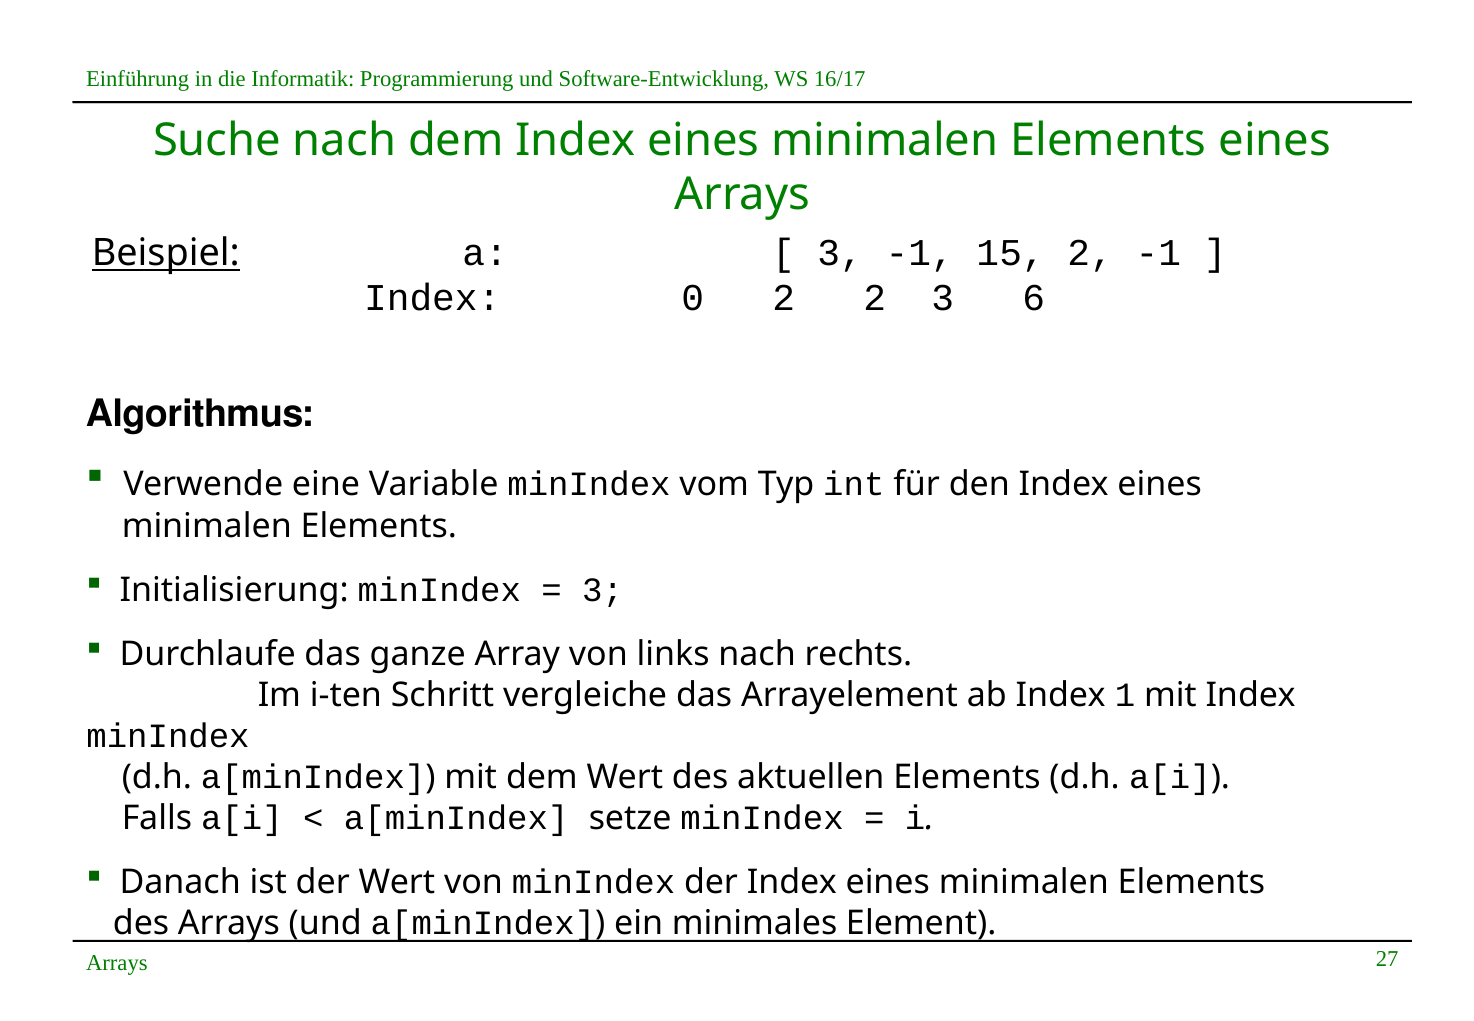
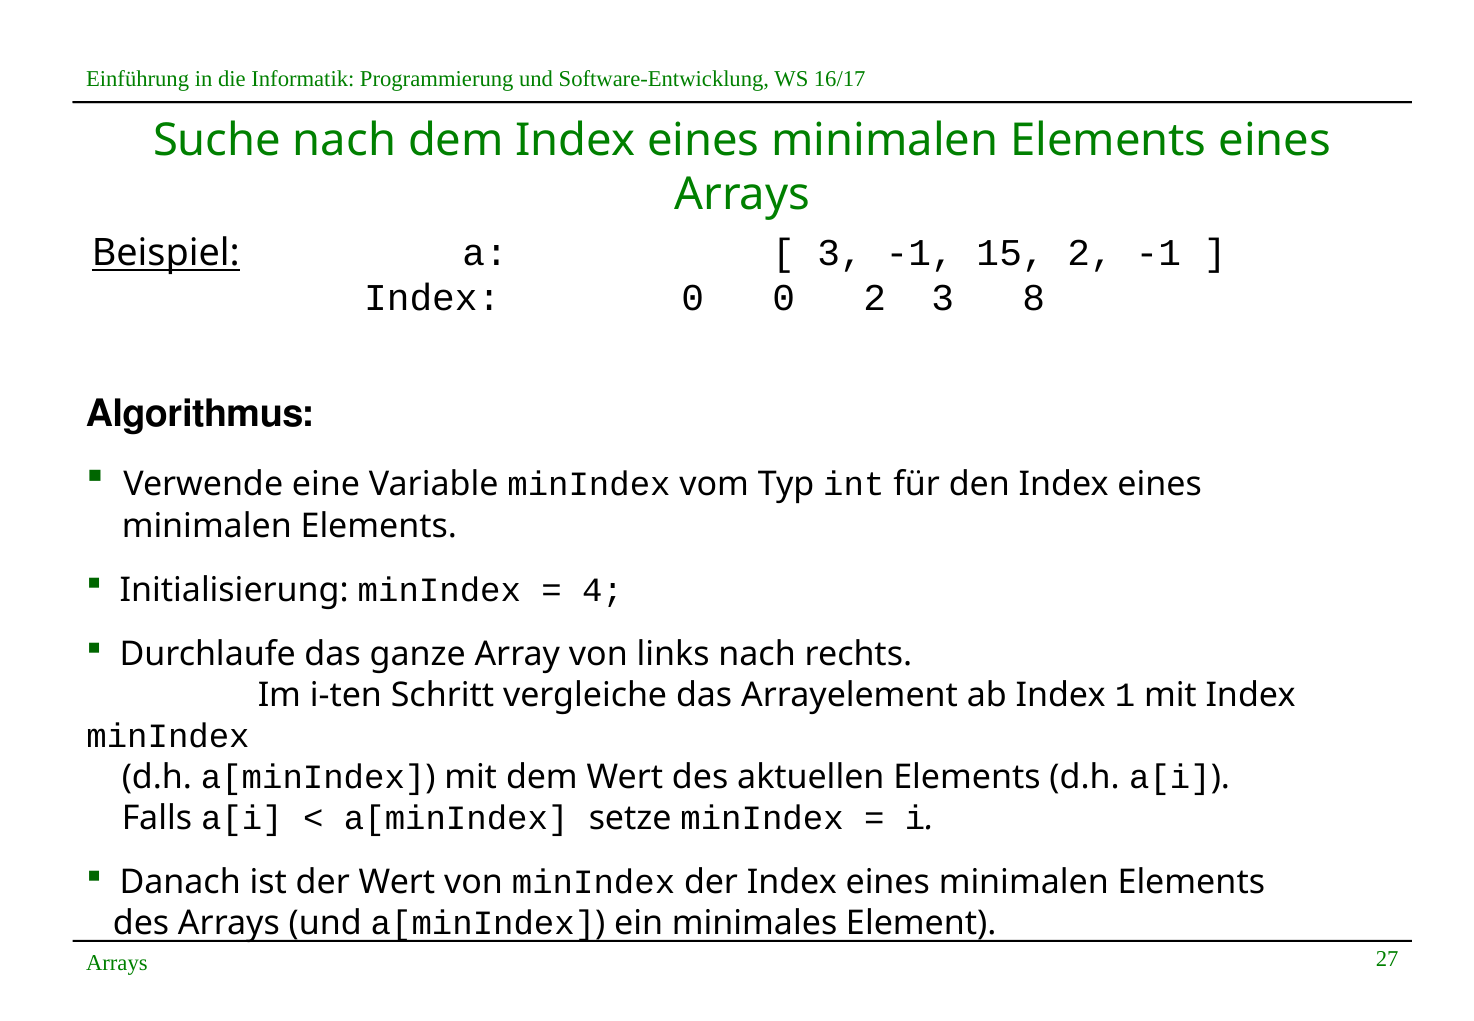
0 2: 2 -> 0
6: 6 -> 8
3 at (603, 590): 3 -> 4
